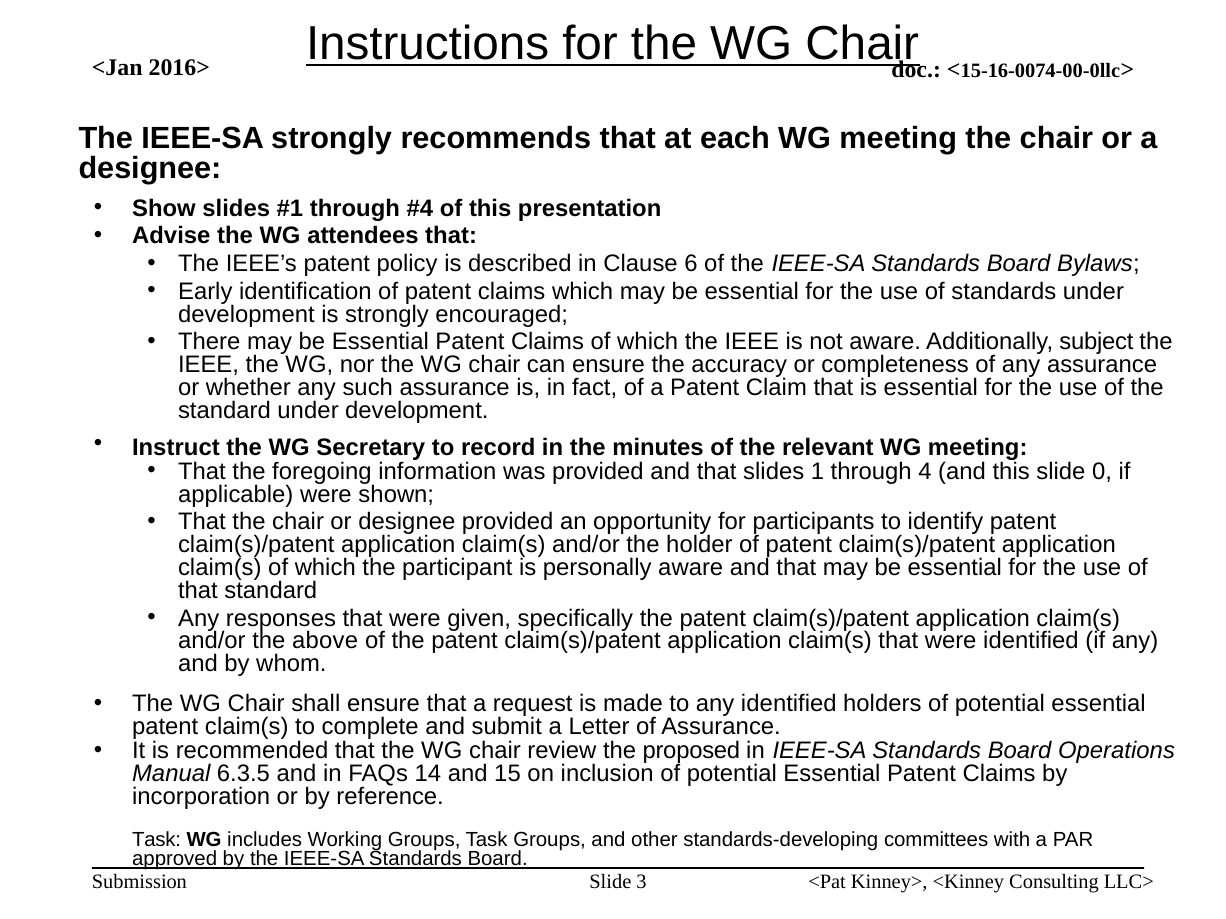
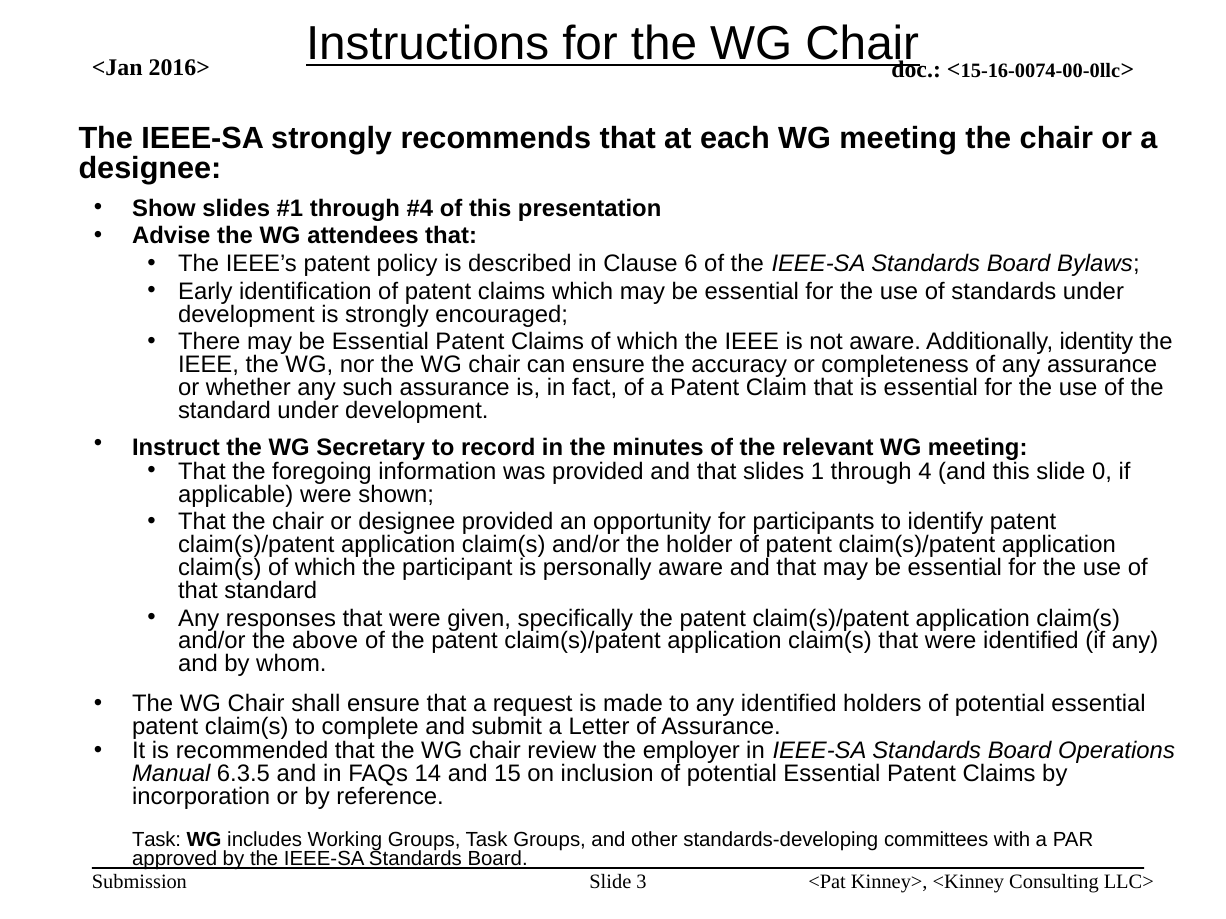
subject: subject -> identity
proposed: proposed -> employer
